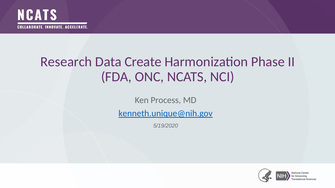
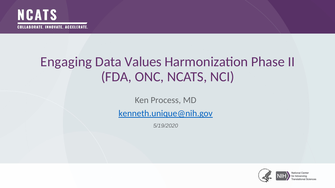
Research: Research -> Engaging
Create: Create -> Values
